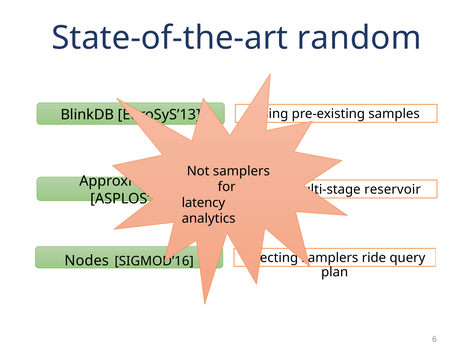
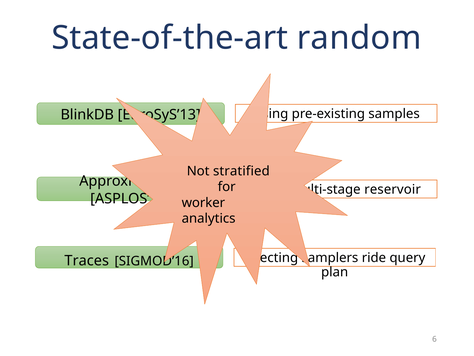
Not samplers: samplers -> stratified
latency: latency -> worker
Nodes: Nodes -> Traces
